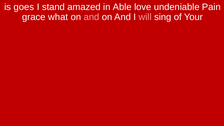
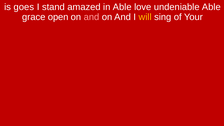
undeniable Pain: Pain -> Able
what: what -> open
will colour: pink -> yellow
